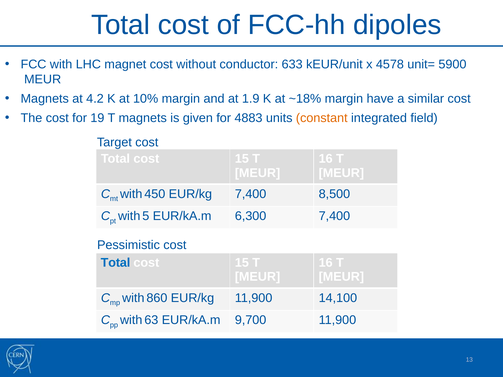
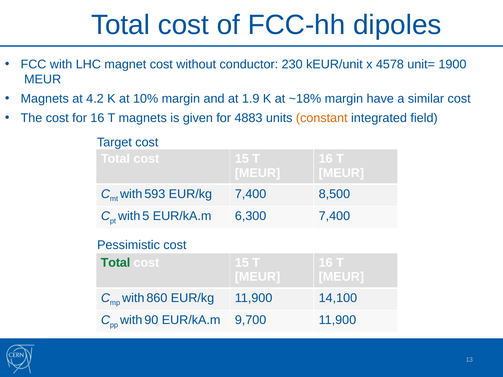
633: 633 -> 230
5900: 5900 -> 1900
for 19: 19 -> 16
450: 450 -> 593
Total at (115, 263) colour: blue -> green
63: 63 -> 90
